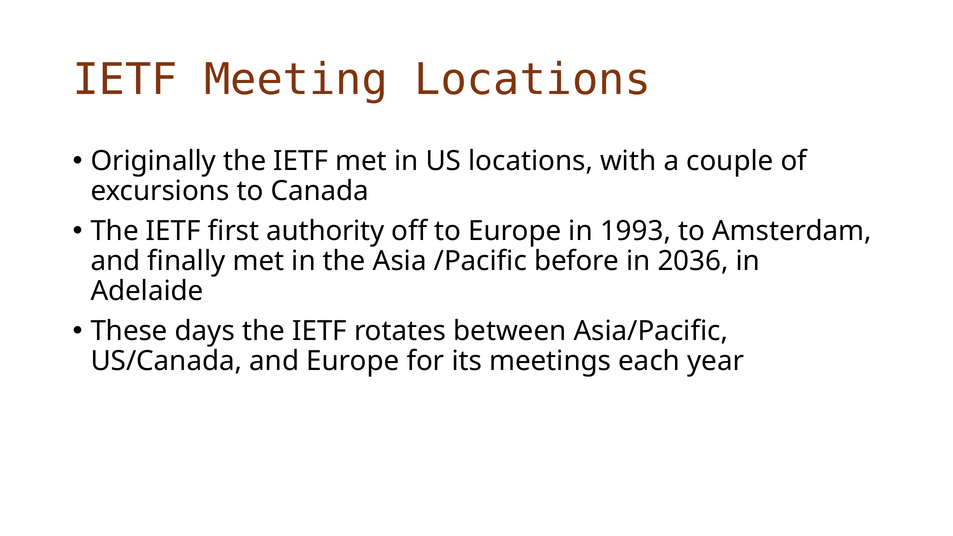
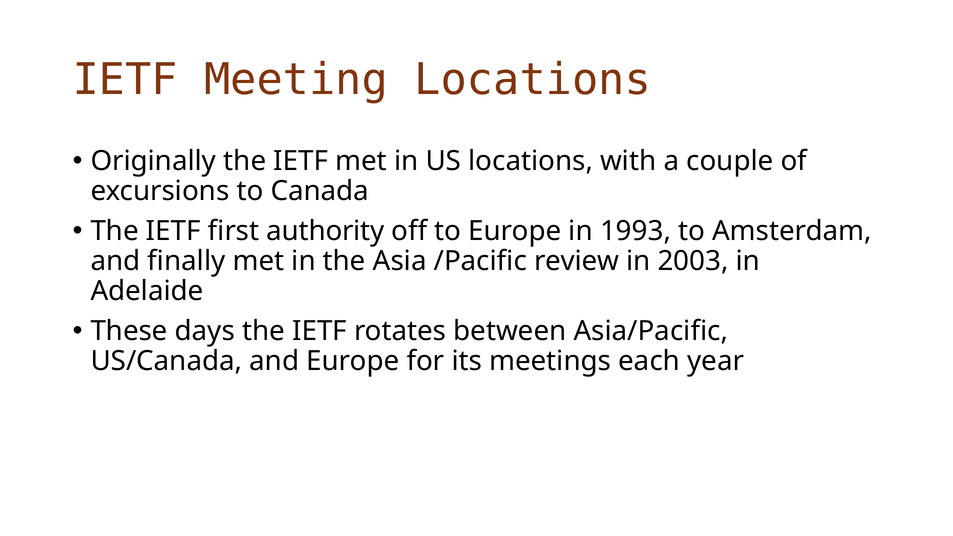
before: before -> review
2036: 2036 -> 2003
